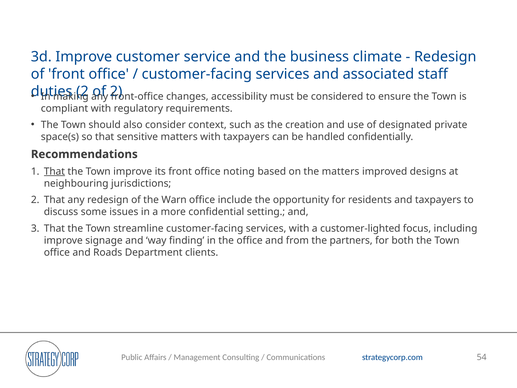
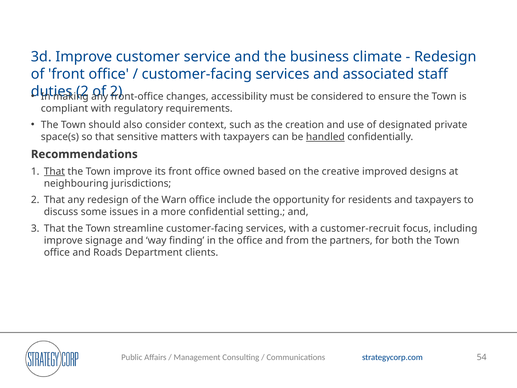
handled underline: none -> present
noting: noting -> owned
the matters: matters -> creative
customer-lighted: customer-lighted -> customer-recruit
